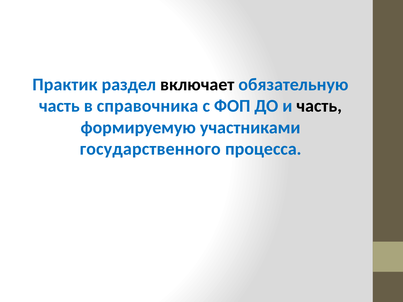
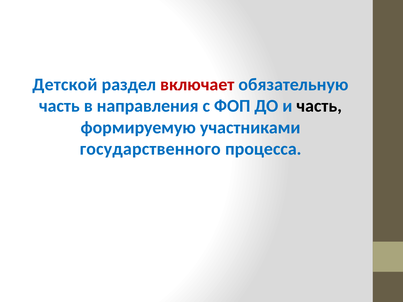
Практик: Практик -> Детской
включает colour: black -> red
справочника: справочника -> направления
